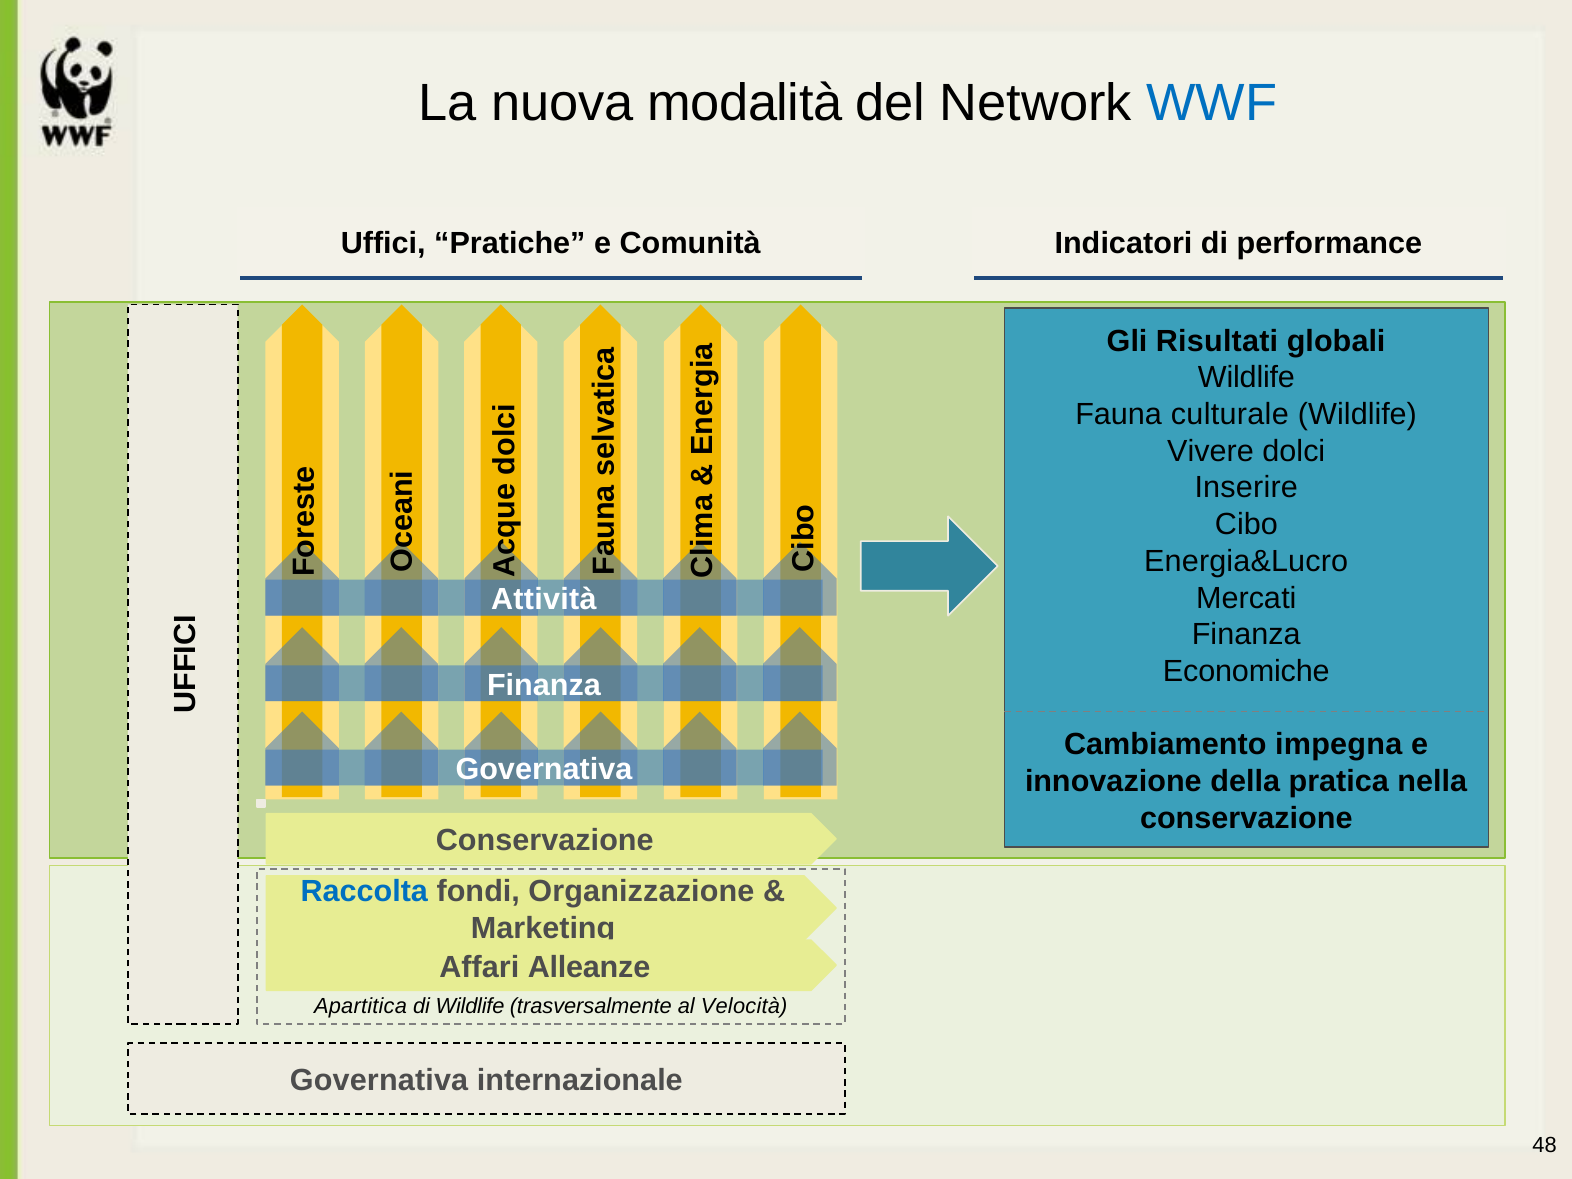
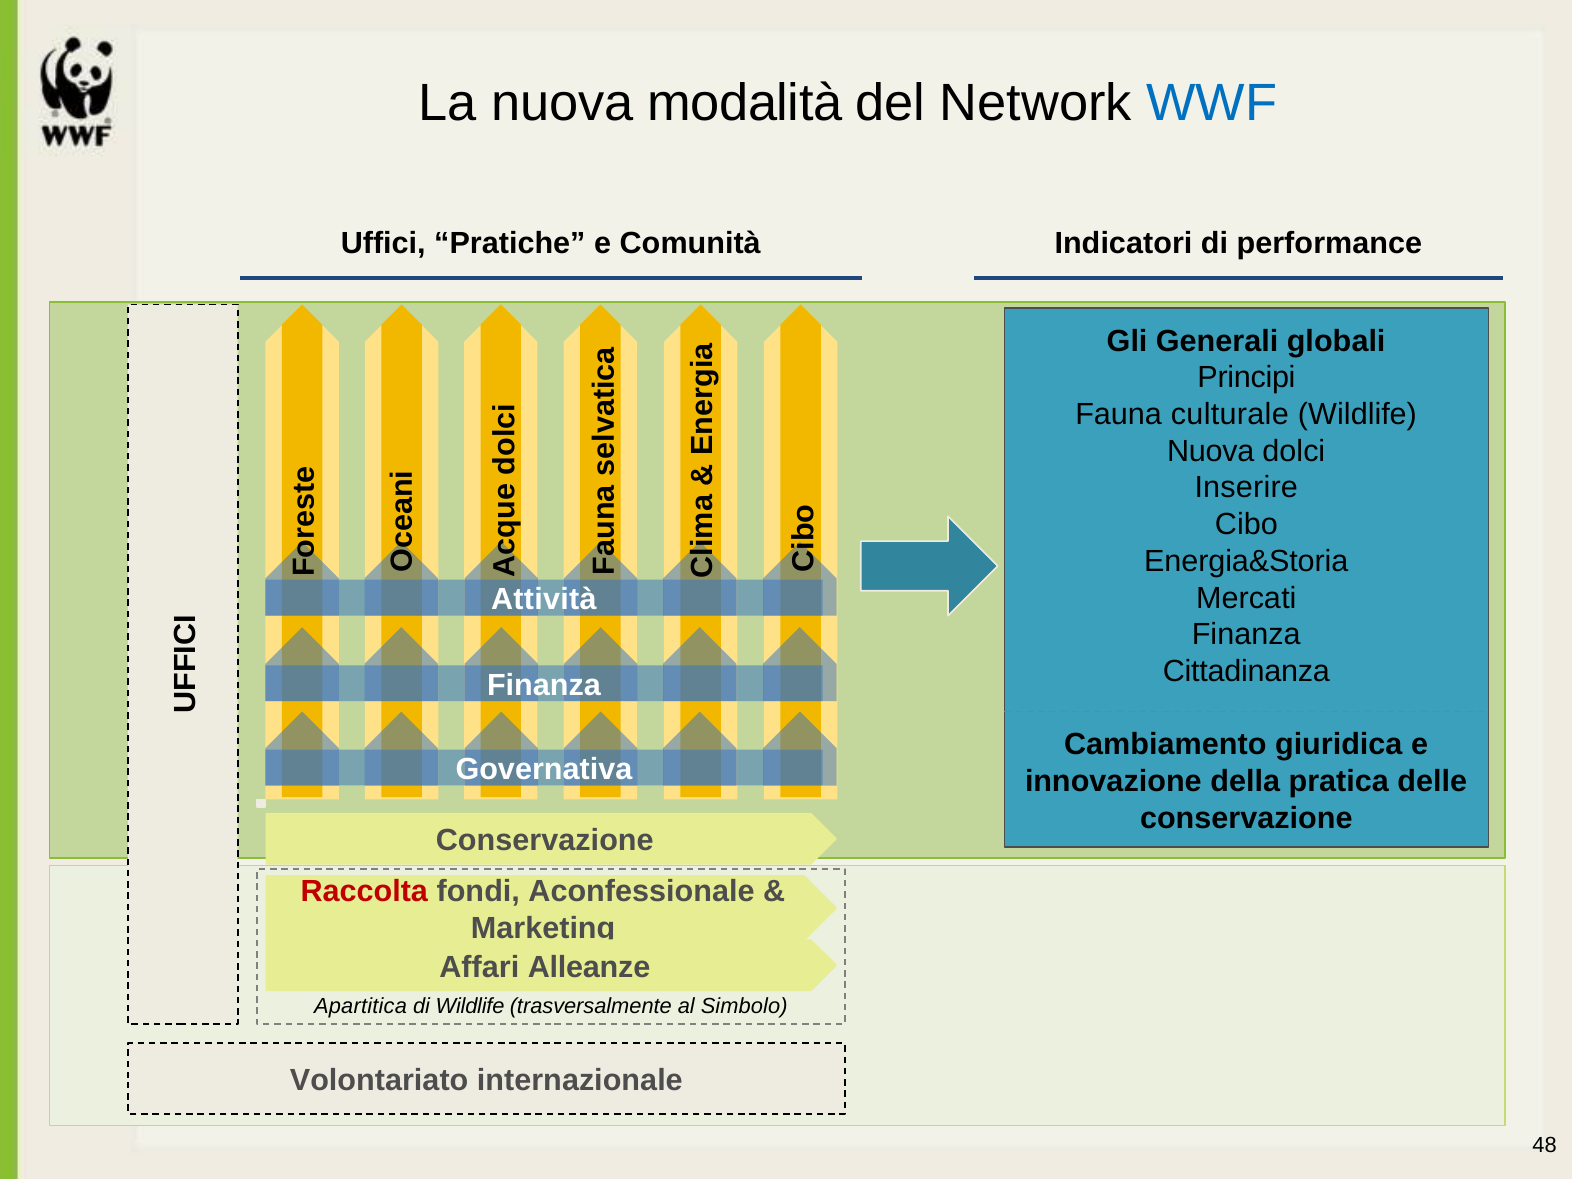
Risultati: Risultati -> Generali
Wildlife at (1246, 378): Wildlife -> Principi
Vivere at (1211, 451): Vivere -> Nuova
Energia&Lucro: Energia&Lucro -> Energia&Storia
Economiche: Economiche -> Cittadinanza
impegna: impegna -> giuridica
nella: nella -> delle
Raccolta colour: blue -> red
Organizzazione: Organizzazione -> Aconfessionale
Velocità: Velocità -> Simbolo
Governativa at (379, 1081): Governativa -> Volontariato
